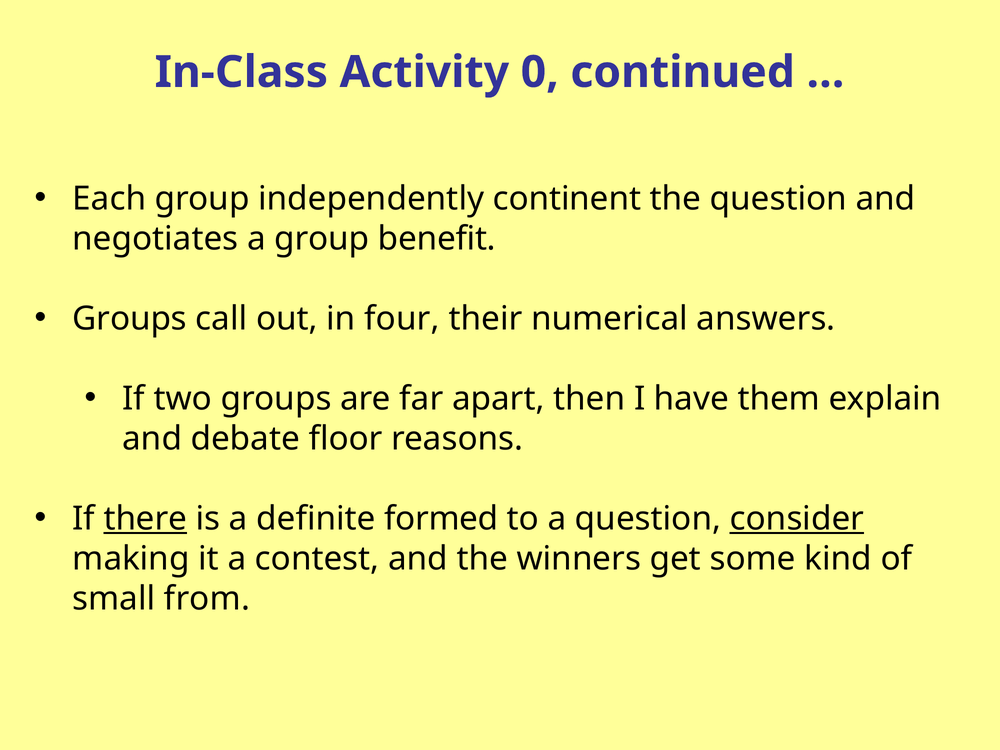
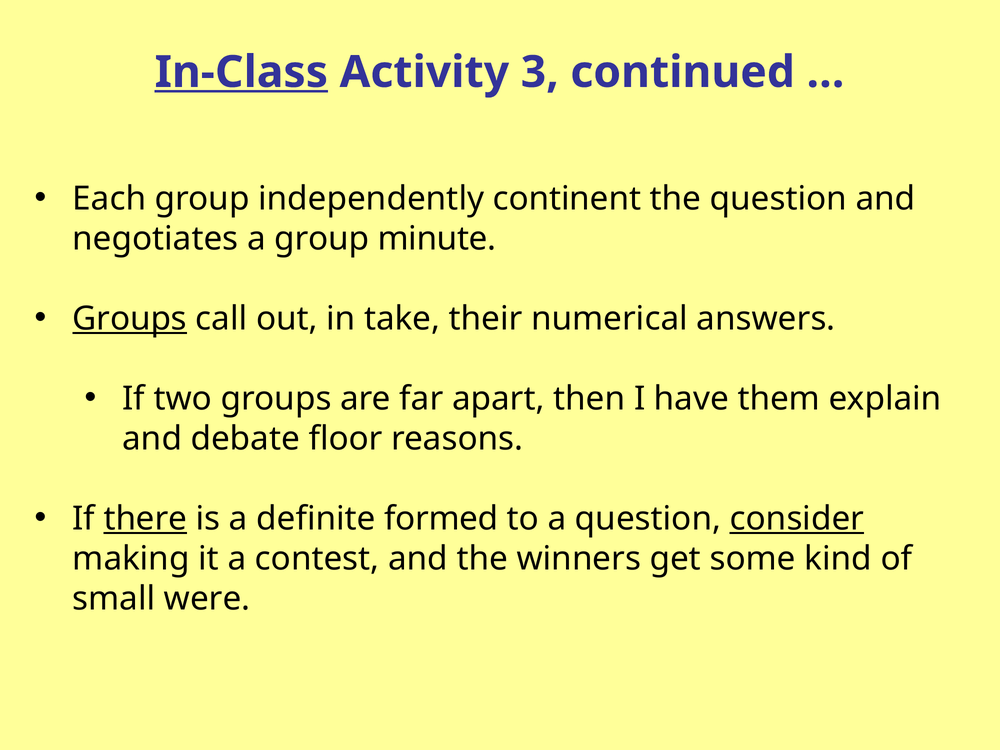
In-Class underline: none -> present
0: 0 -> 3
benefit: benefit -> minute
Groups at (130, 319) underline: none -> present
four: four -> take
from: from -> were
